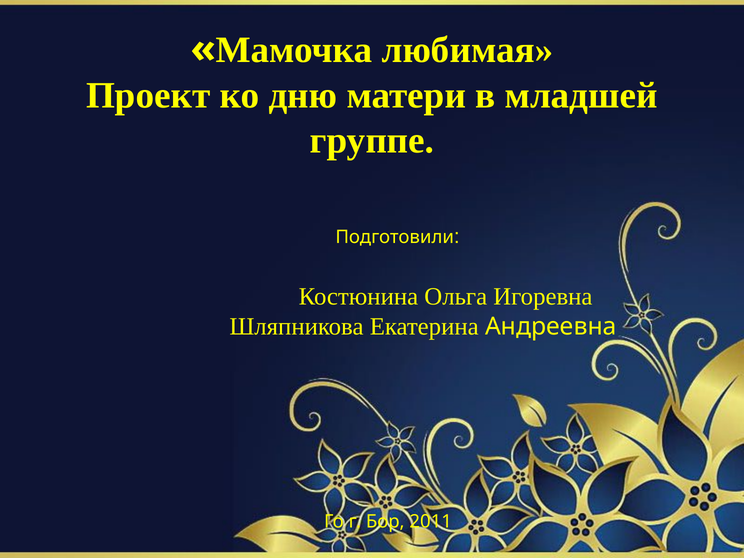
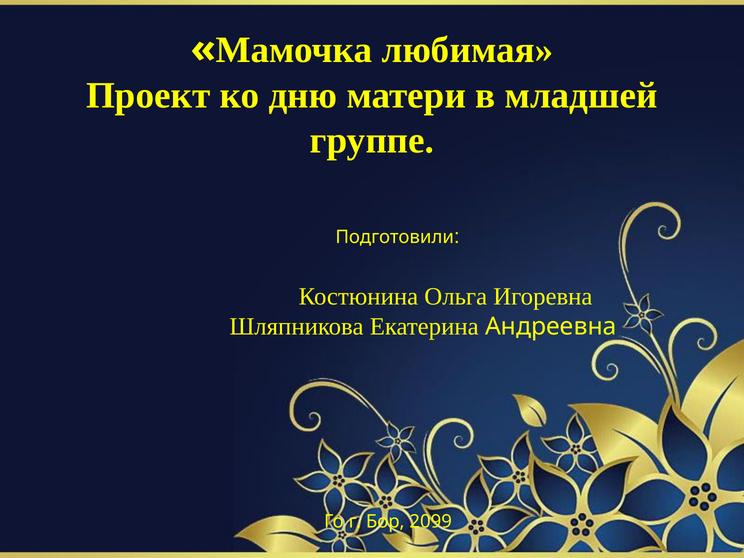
2011: 2011 -> 2099
